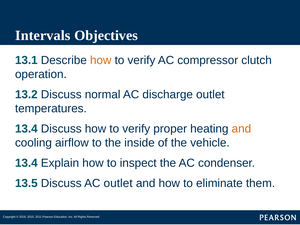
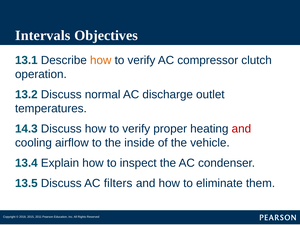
13.4 at (26, 129): 13.4 -> 14.3
and at (241, 129) colour: orange -> red
AC outlet: outlet -> filters
